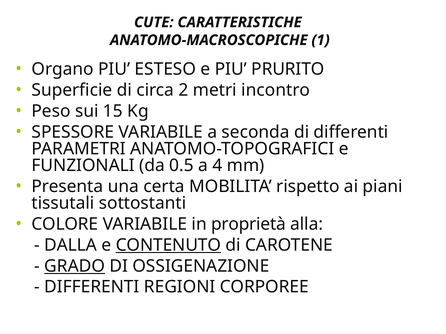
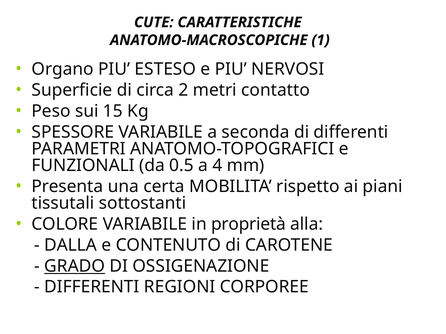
PRURITO: PRURITO -> NERVOSI
incontro: incontro -> contatto
CONTENUTO underline: present -> none
